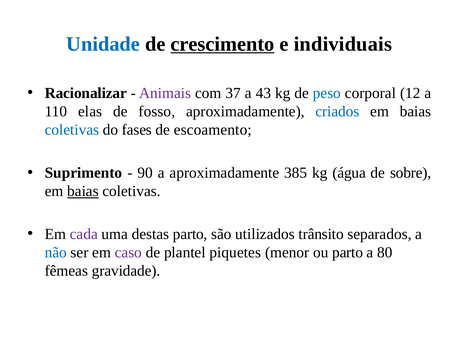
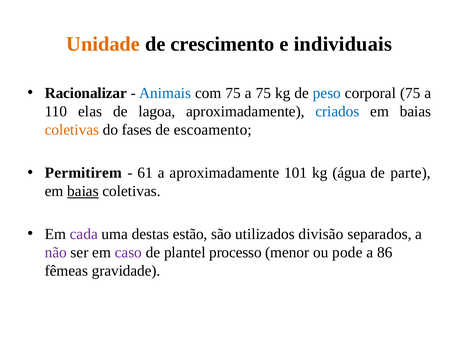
Unidade colour: blue -> orange
crescimento underline: present -> none
Animais colour: purple -> blue
com 37: 37 -> 75
a 43: 43 -> 75
corporal 12: 12 -> 75
fosso: fosso -> lagoa
coletivas at (72, 130) colour: blue -> orange
Suprimento: Suprimento -> Permitirem
90: 90 -> 61
385: 385 -> 101
sobre: sobre -> parte
destas parto: parto -> estão
trânsito: trânsito -> divisão
não colour: blue -> purple
piquetes: piquetes -> processo
ou parto: parto -> pode
80: 80 -> 86
